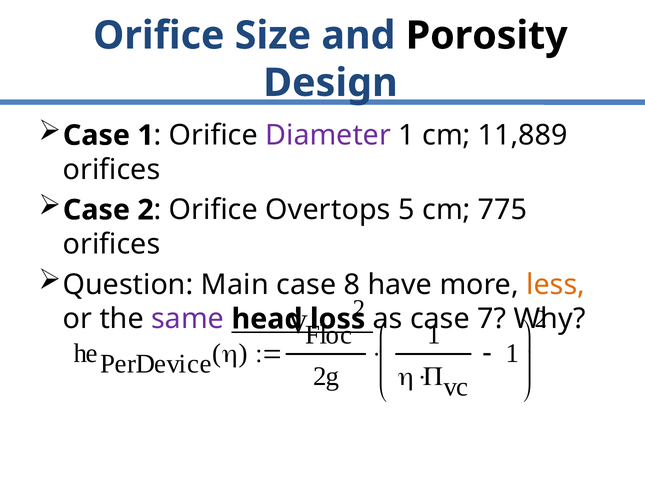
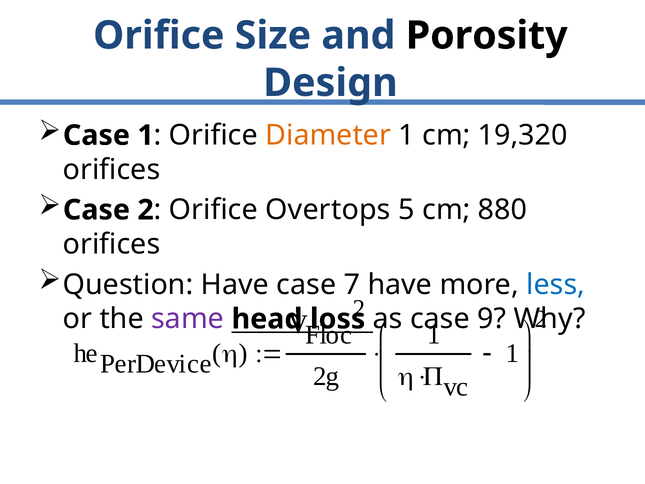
Diameter colour: purple -> orange
11,889: 11,889 -> 19,320
775: 775 -> 880
Question Main: Main -> Have
8: 8 -> 7
less colour: orange -> blue
7: 7 -> 9
